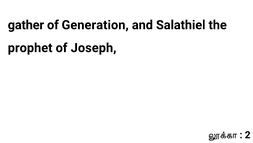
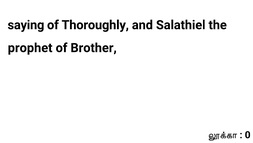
gather: gather -> saying
Generation: Generation -> Thoroughly
Joseph: Joseph -> Brother
2: 2 -> 0
